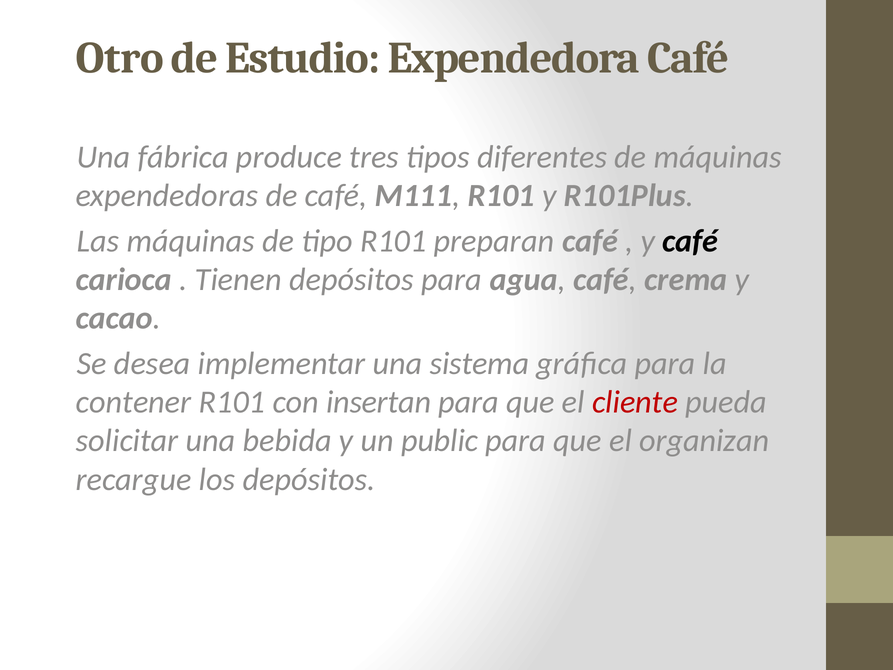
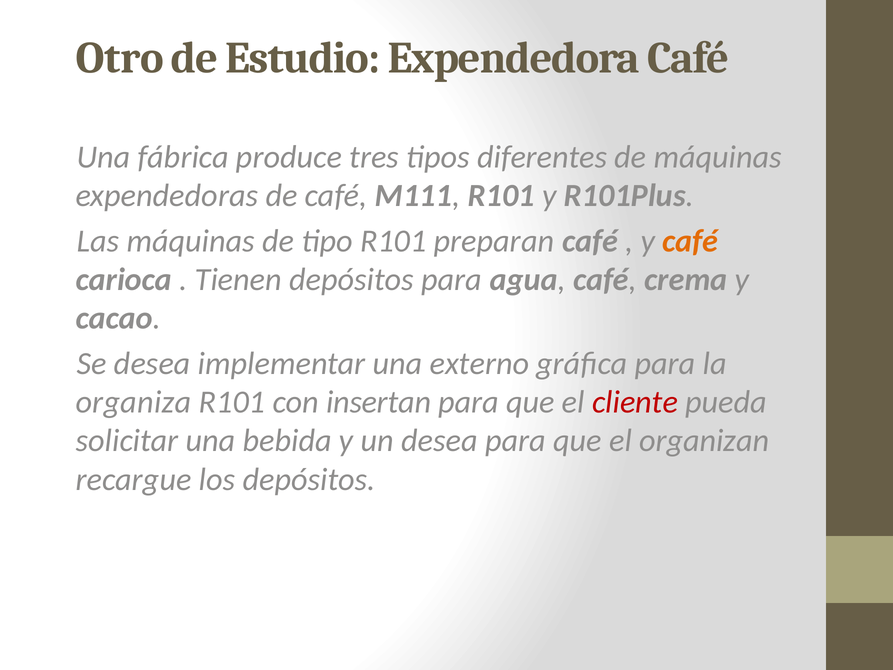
café at (690, 241) colour: black -> orange
sistema: sistema -> externo
contener: contener -> organiza
un public: public -> desea
